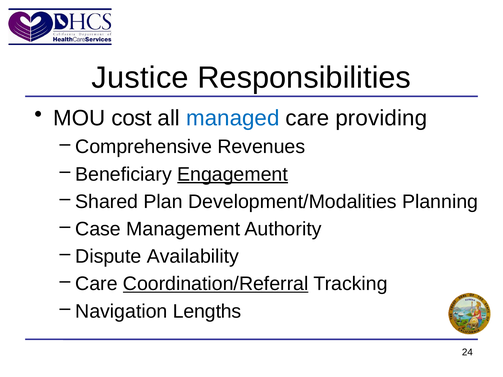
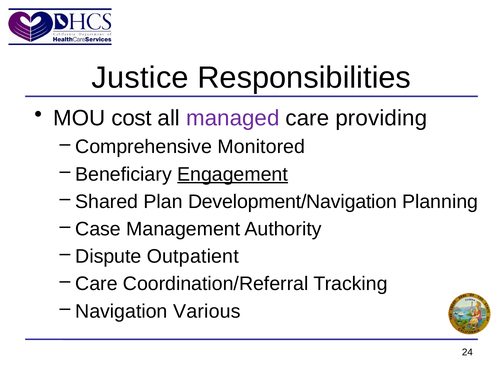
managed colour: blue -> purple
Revenues: Revenues -> Monitored
Development/Modalities: Development/Modalities -> Development/Navigation
Availability: Availability -> Outpatient
Coordination/Referral underline: present -> none
Lengths: Lengths -> Various
